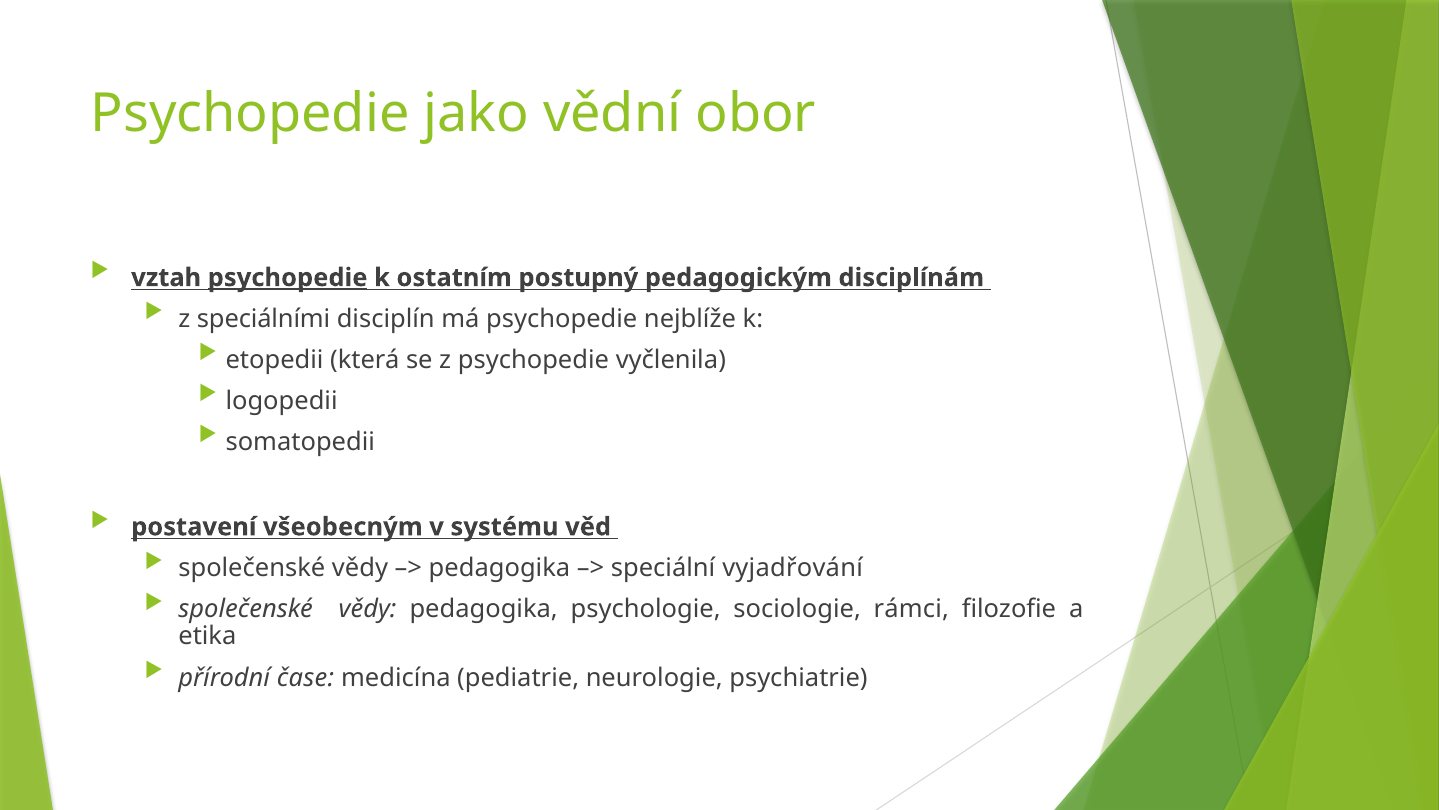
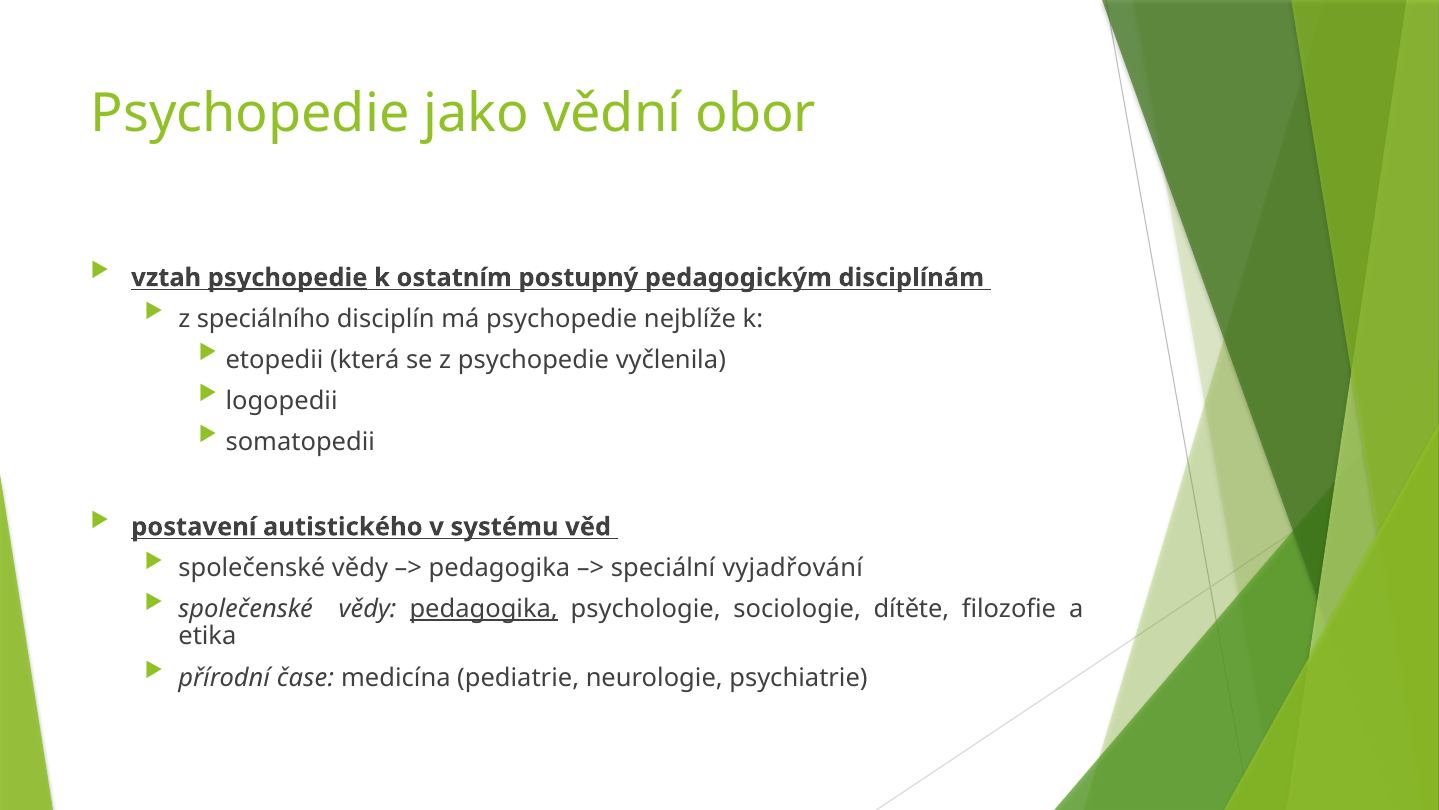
speciálními: speciálními -> speciálního
všeobecným: všeobecným -> autistického
pedagogika at (484, 609) underline: none -> present
rámci: rámci -> dítěte
